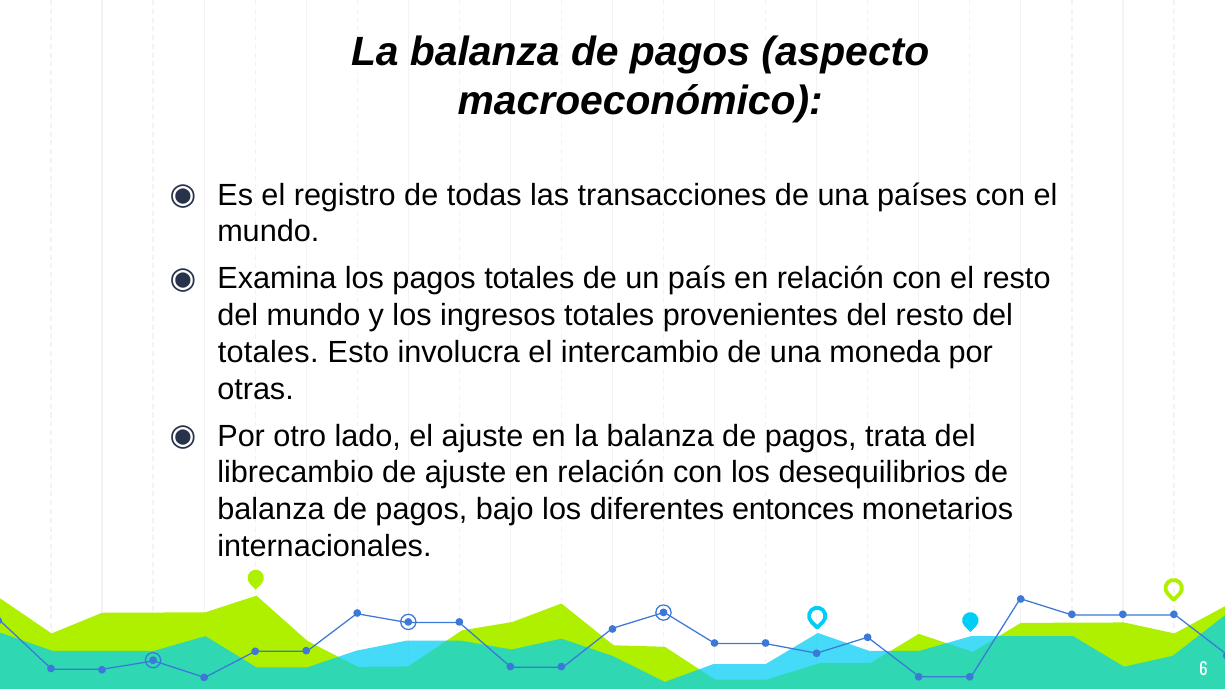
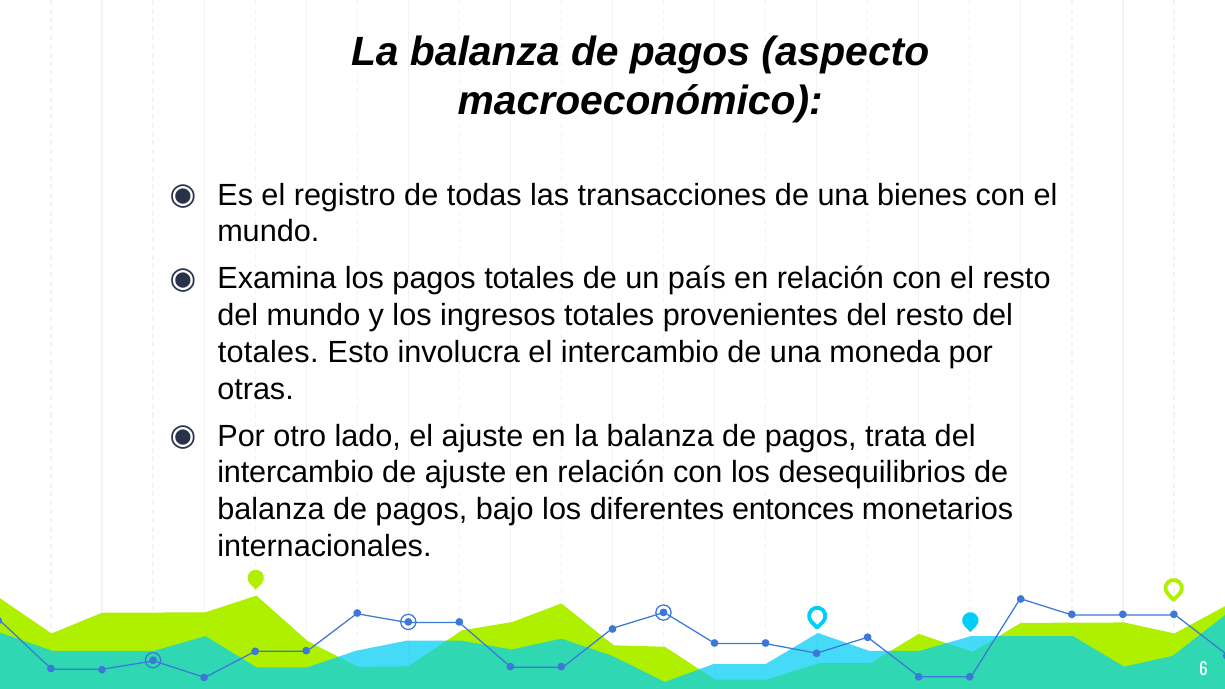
países: países -> bienes
librecambio at (296, 473): librecambio -> intercambio
